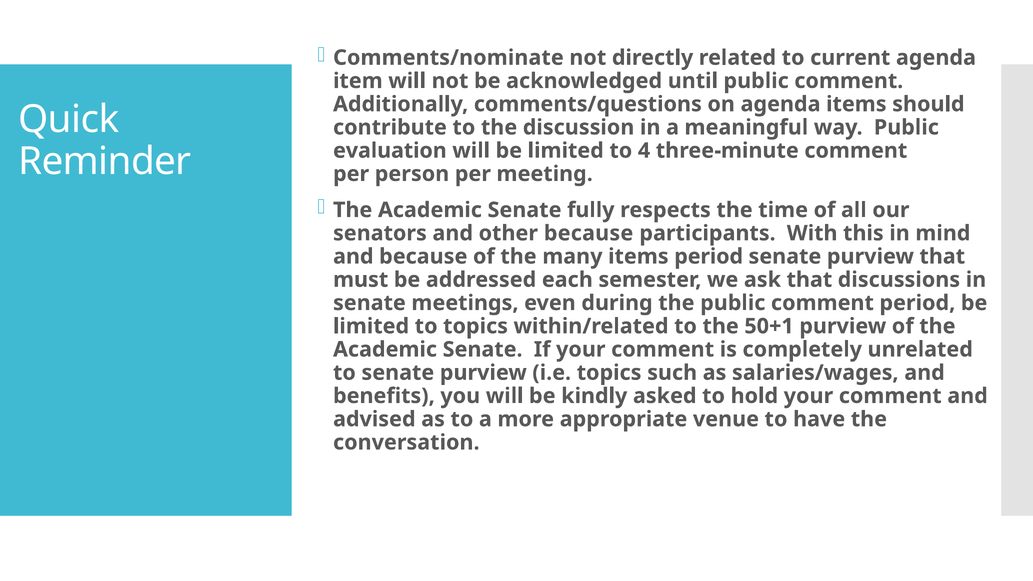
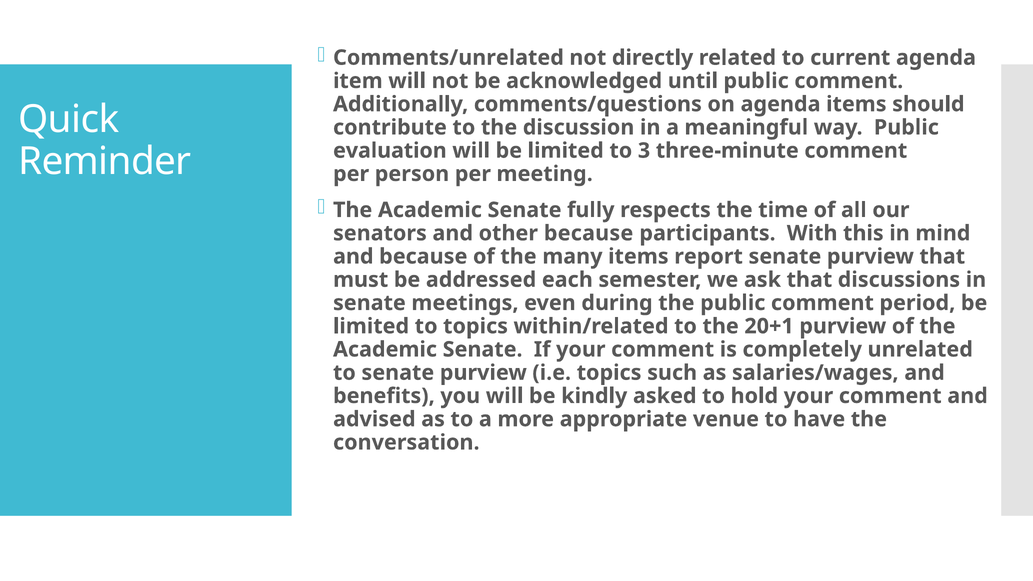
Comments/nominate: Comments/nominate -> Comments/unrelated
4: 4 -> 3
items period: period -> report
50+1: 50+1 -> 20+1
